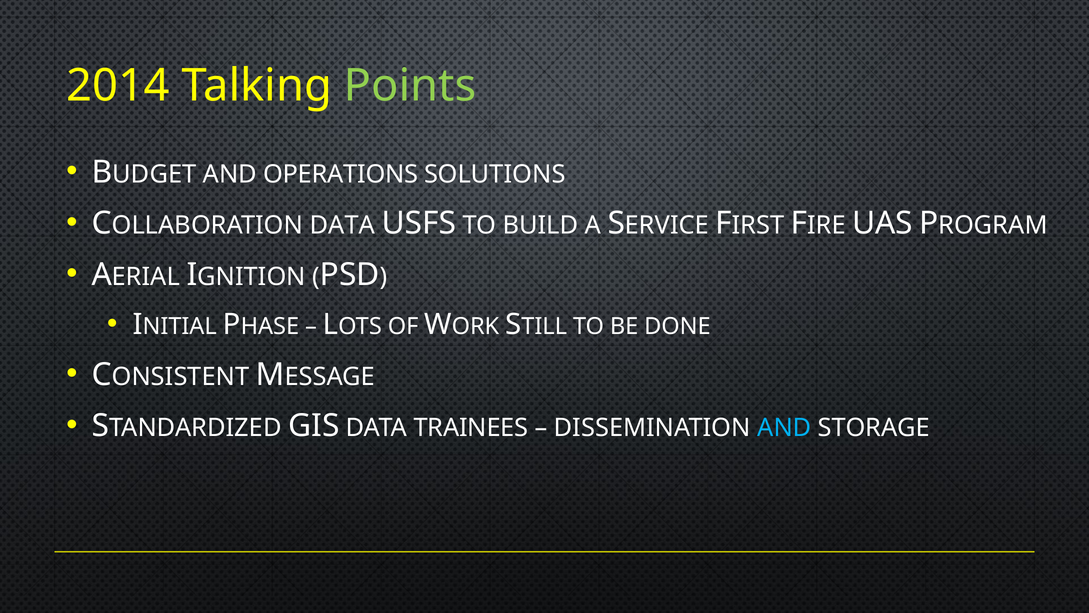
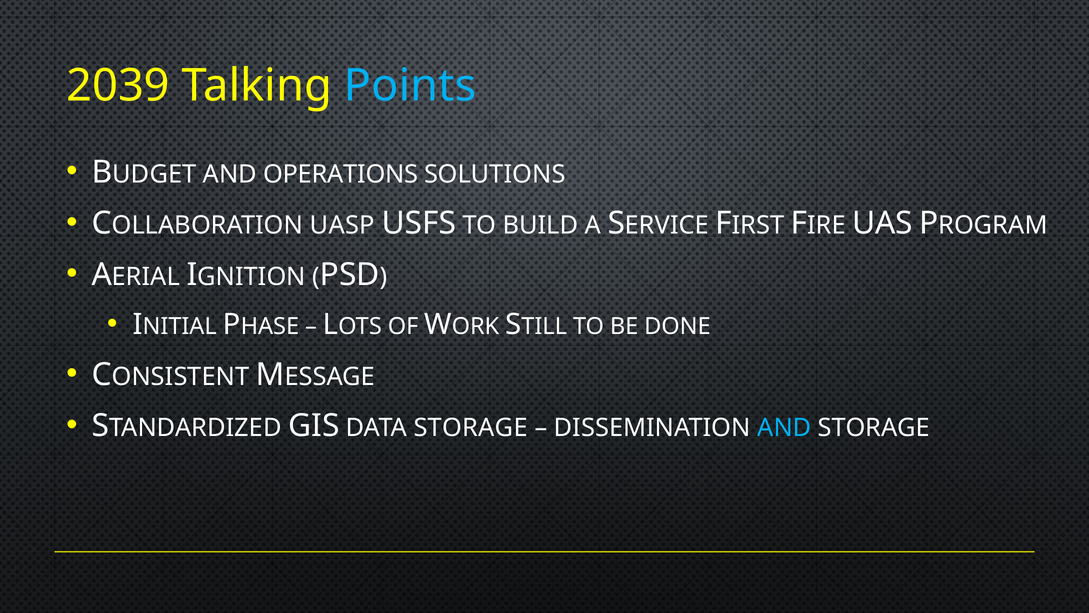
2014: 2014 -> 2039
Points colour: light green -> light blue
DATA at (342, 225): DATA -> UASP
DATA TRAINEES: TRAINEES -> STORAGE
